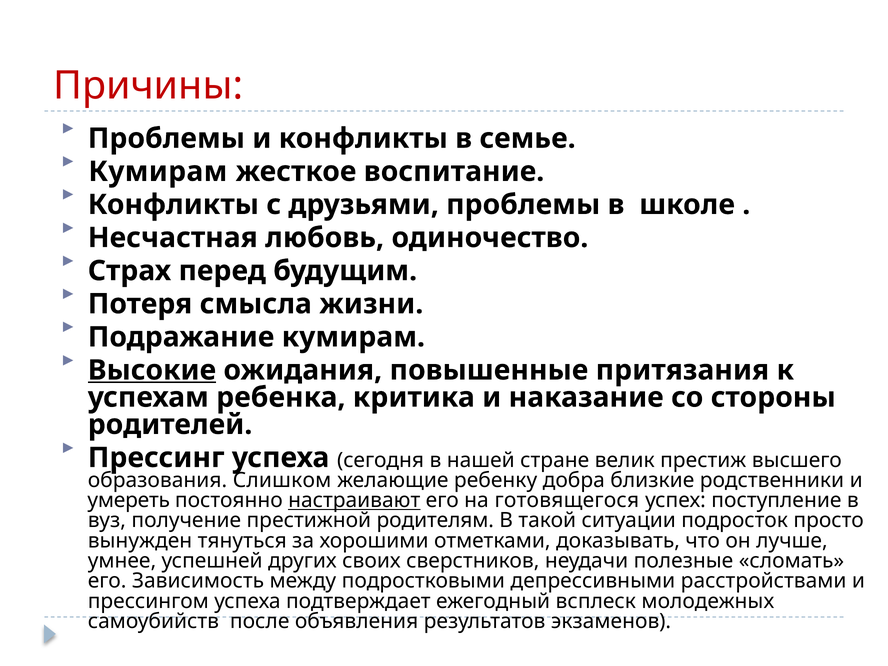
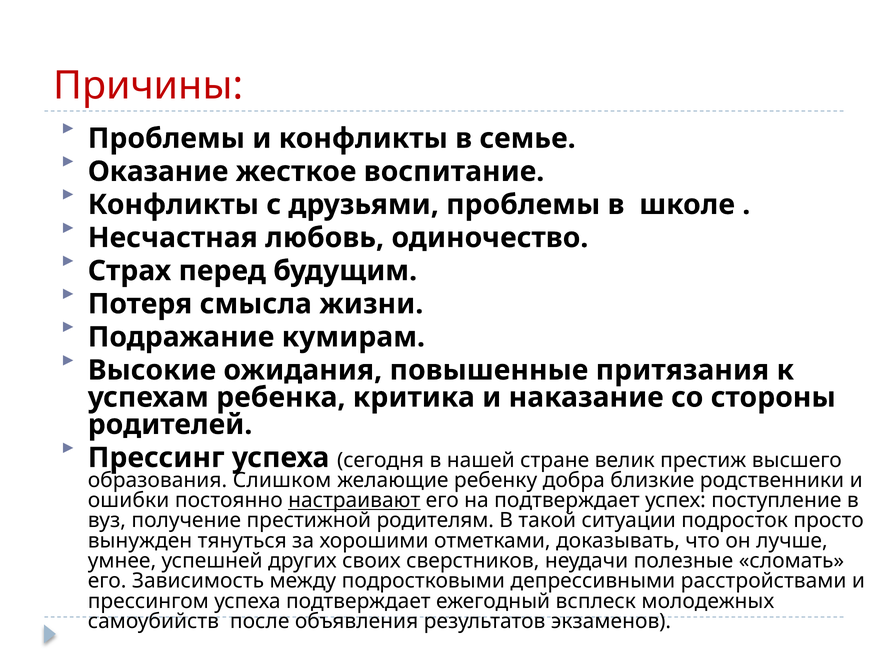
Кумирам at (158, 172): Кумирам -> Оказание
Высокие underline: present -> none
умереть: умереть -> ошибки
на готовящегося: готовящегося -> подтверждает
